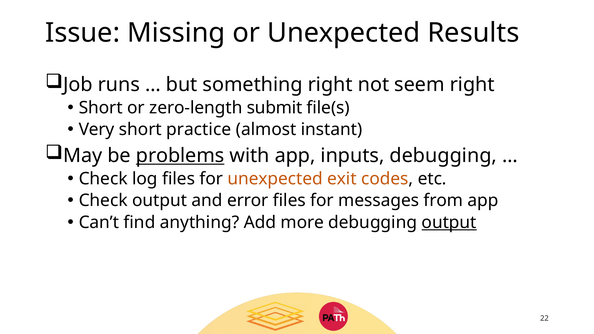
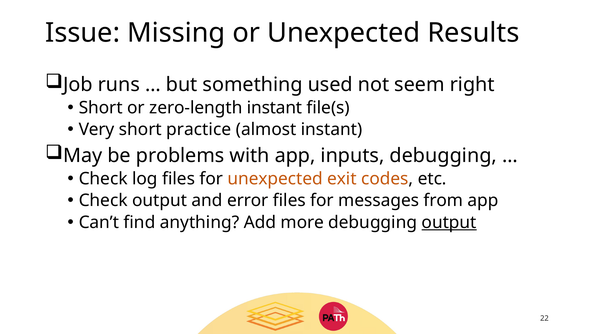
something right: right -> used
zero-length submit: submit -> instant
problems underline: present -> none
